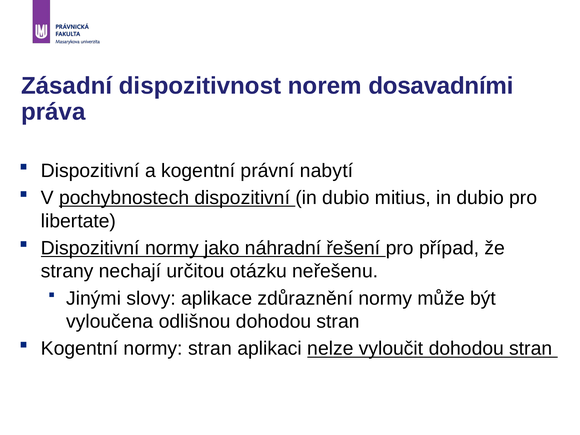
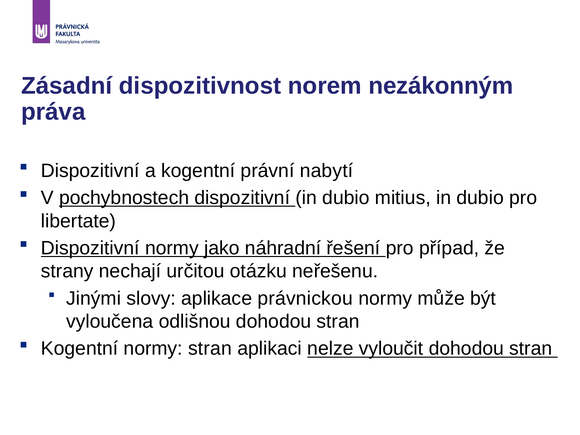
dosavadními: dosavadními -> nezákonným
zdůraznění: zdůraznění -> právnickou
